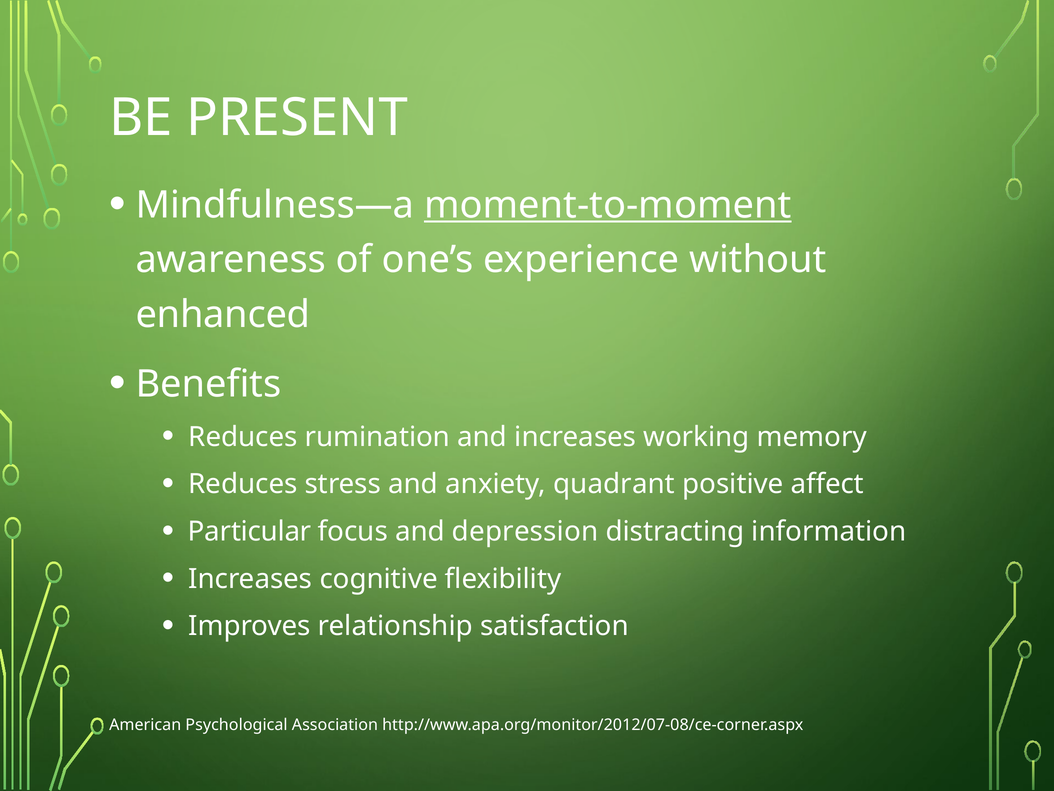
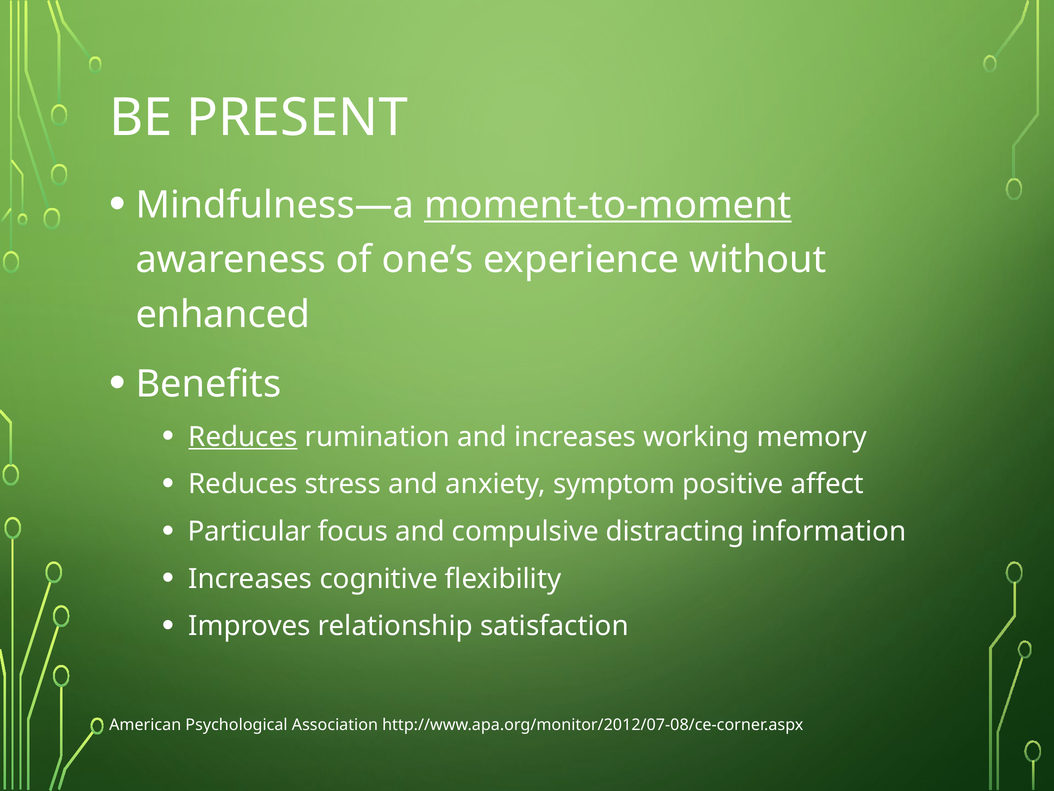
Reduces at (243, 437) underline: none -> present
quadrant: quadrant -> symptom
depression: depression -> compulsive
